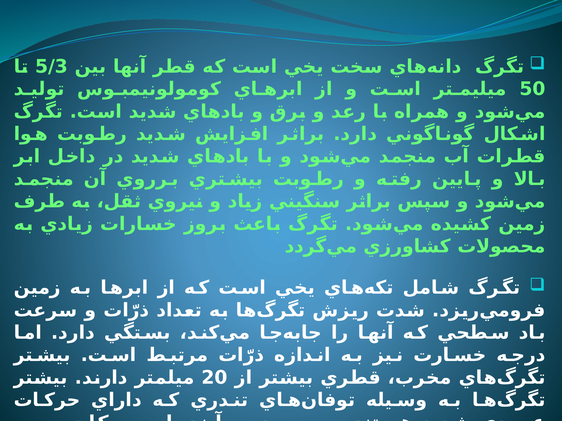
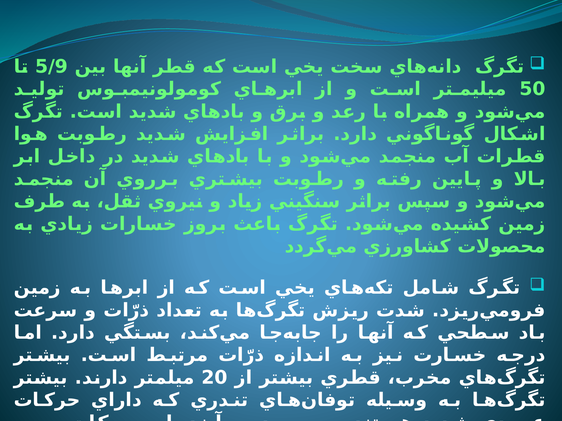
5/3: 5/3 -> 5/9
